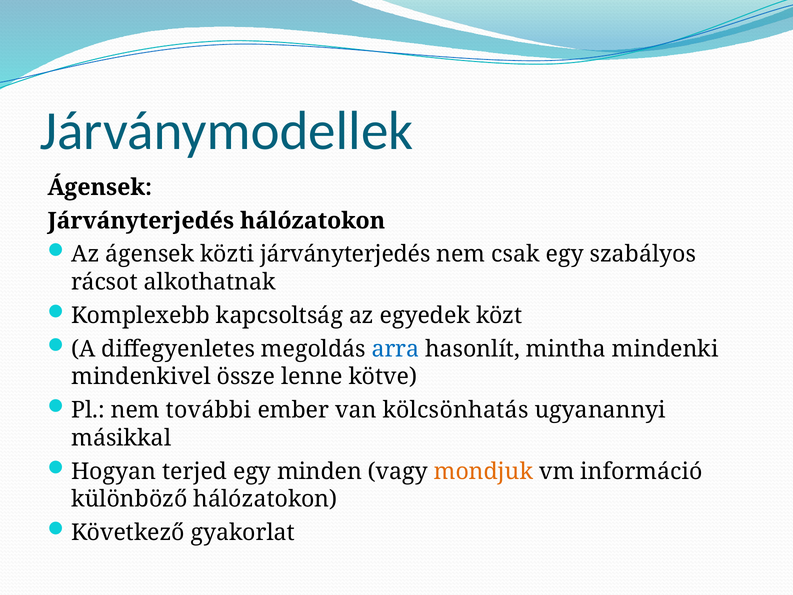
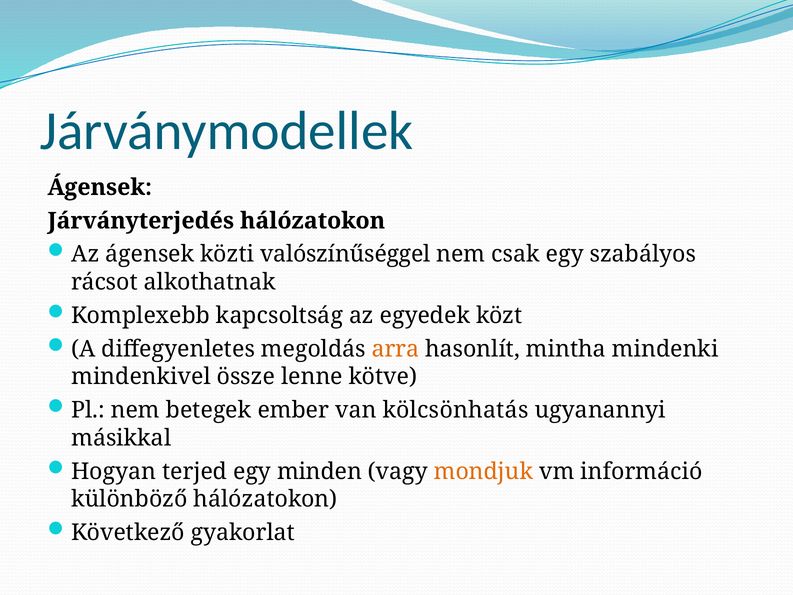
közti járványterjedés: járványterjedés -> valószínűséggel
arra colour: blue -> orange
további: további -> betegek
